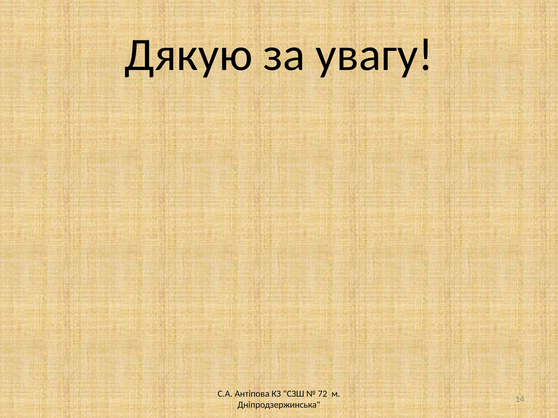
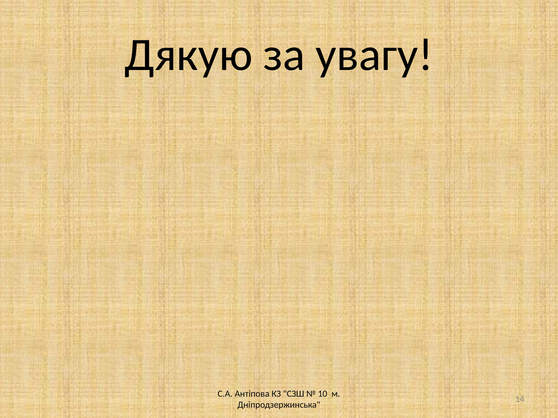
72: 72 -> 10
